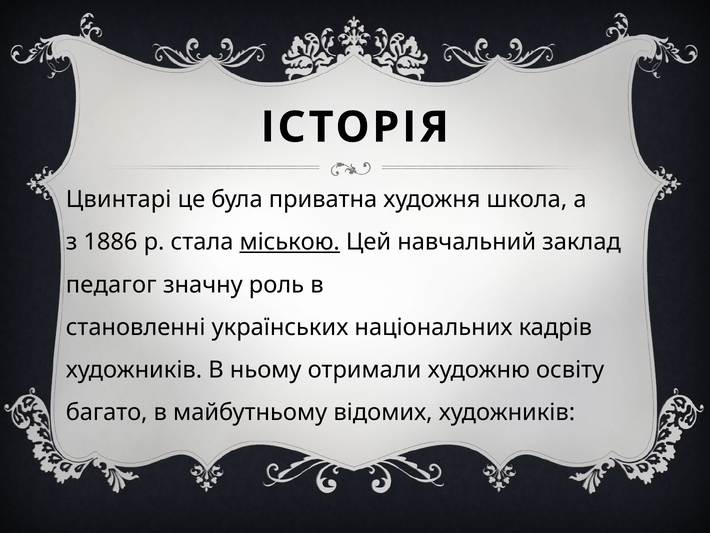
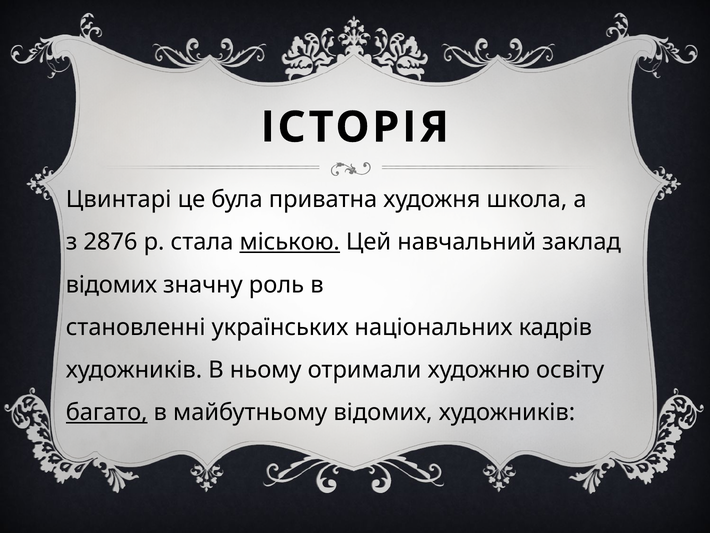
1886: 1886 -> 2876
педагог at (111, 284): педагог -> відомих
багато underline: none -> present
